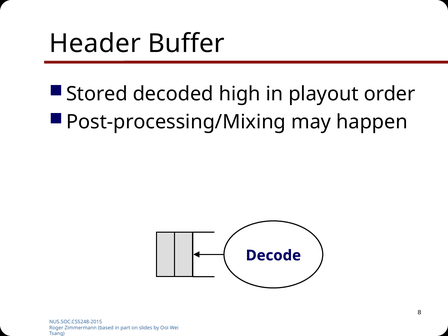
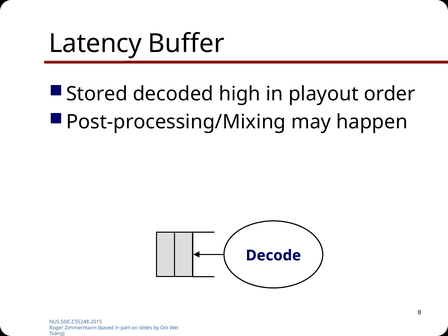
Header: Header -> Latency
